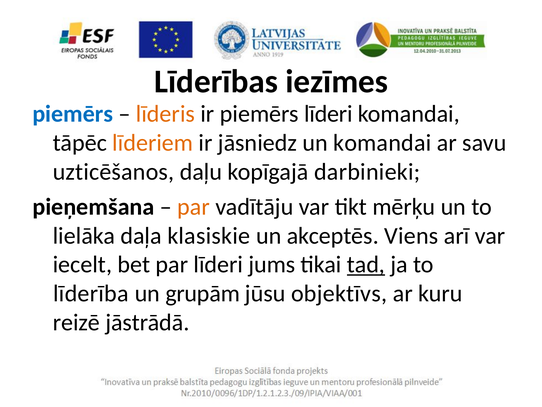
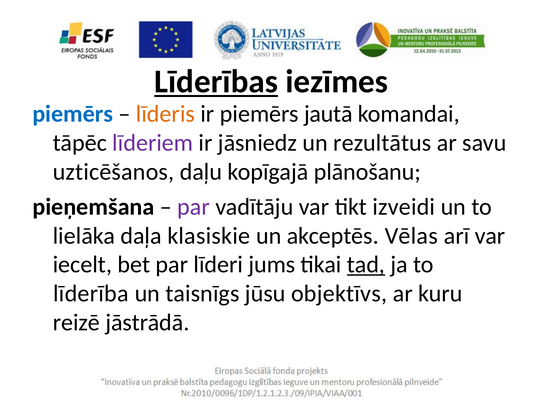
Līderības underline: none -> present
piemērs līderi: līderi -> jautā
līderiem colour: orange -> purple
un komandai: komandai -> rezultātus
darbinieki: darbinieki -> plānošanu
par at (194, 207) colour: orange -> purple
mērķu: mērķu -> izveidi
Viens: Viens -> Vēlas
grupām: grupām -> taisnīgs
